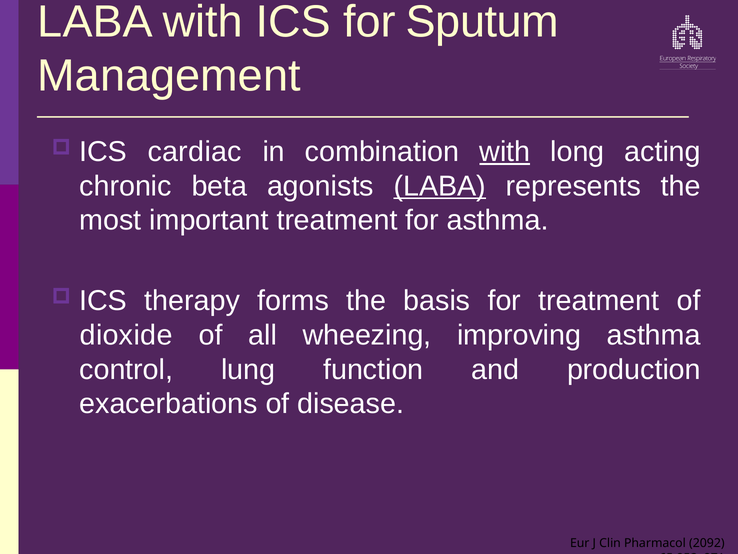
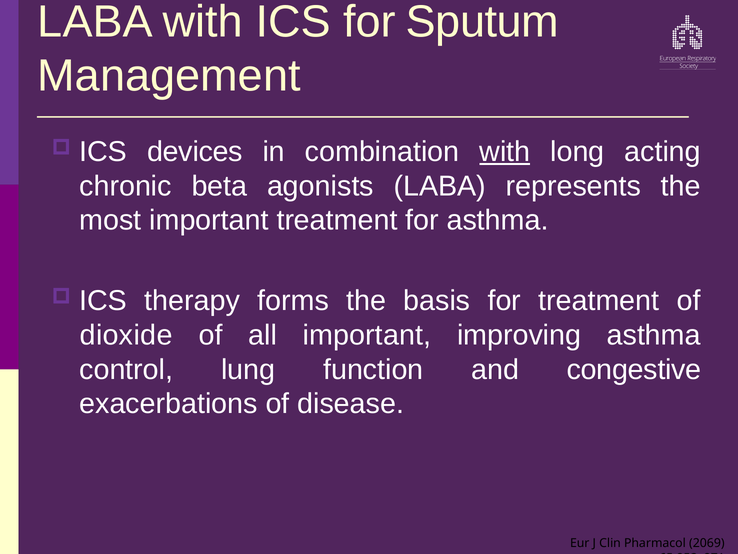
cardiac: cardiac -> devices
LABA at (440, 186) underline: present -> none
all wheezing: wheezing -> important
production: production -> congestive
2092: 2092 -> 2069
